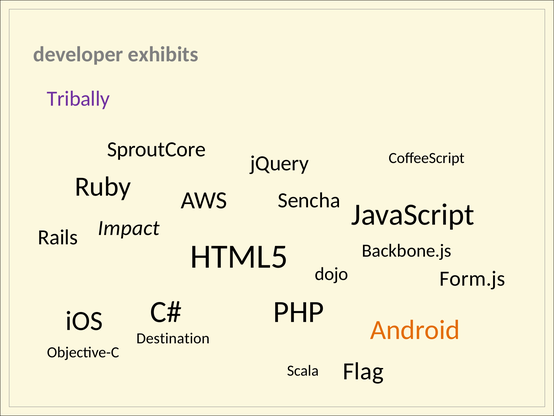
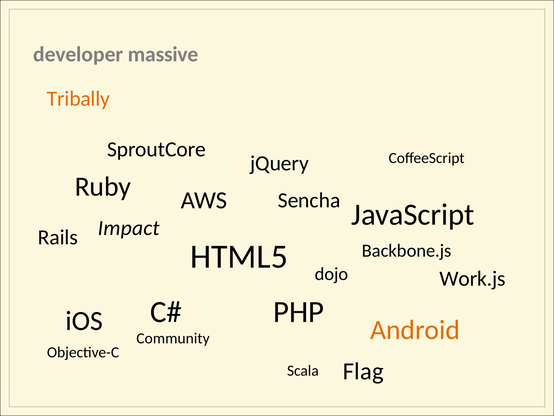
exhibits: exhibits -> massive
Tribally colour: purple -> orange
Form.js: Form.js -> Work.js
Destination: Destination -> Community
